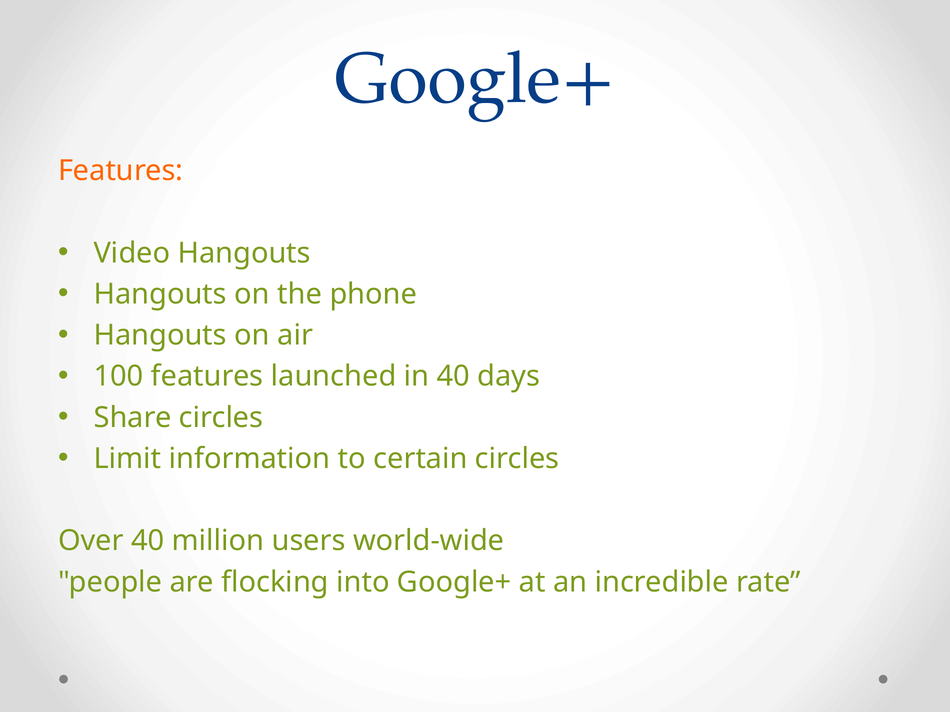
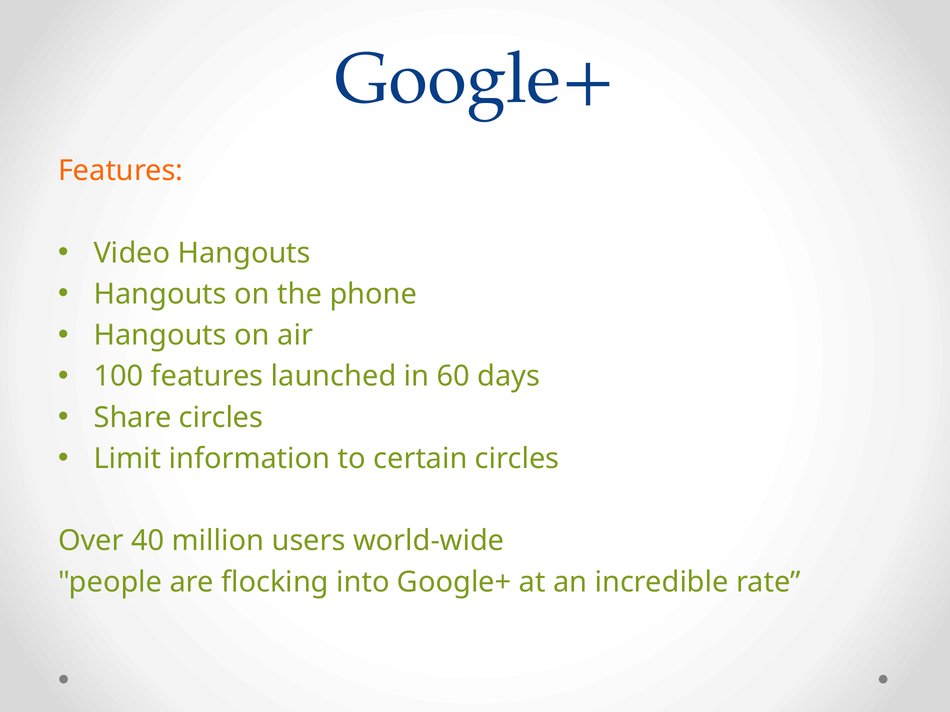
in 40: 40 -> 60
